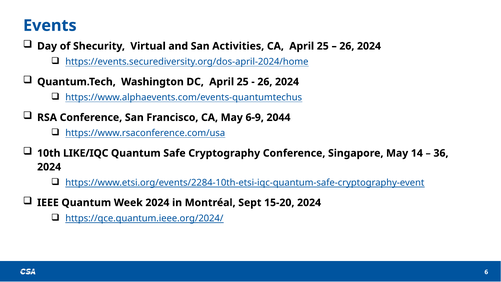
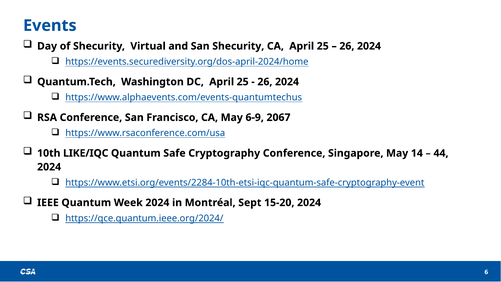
San Activities: Activities -> Shecurity
2044: 2044 -> 2067
36: 36 -> 44
